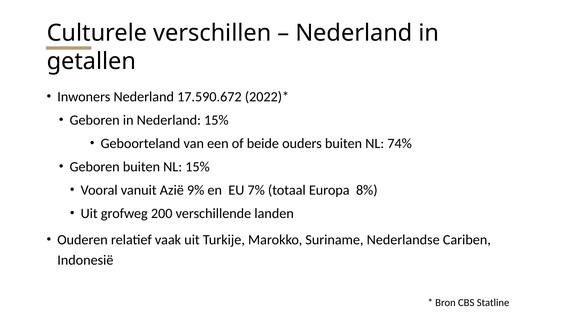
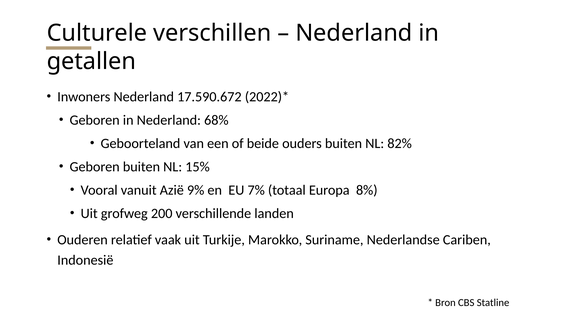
Nederland 15%: 15% -> 68%
74%: 74% -> 82%
